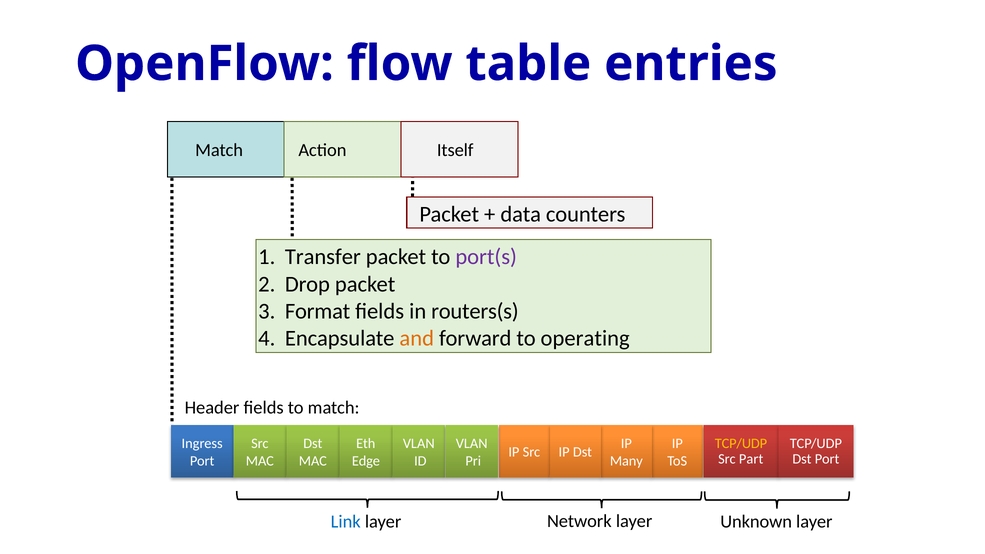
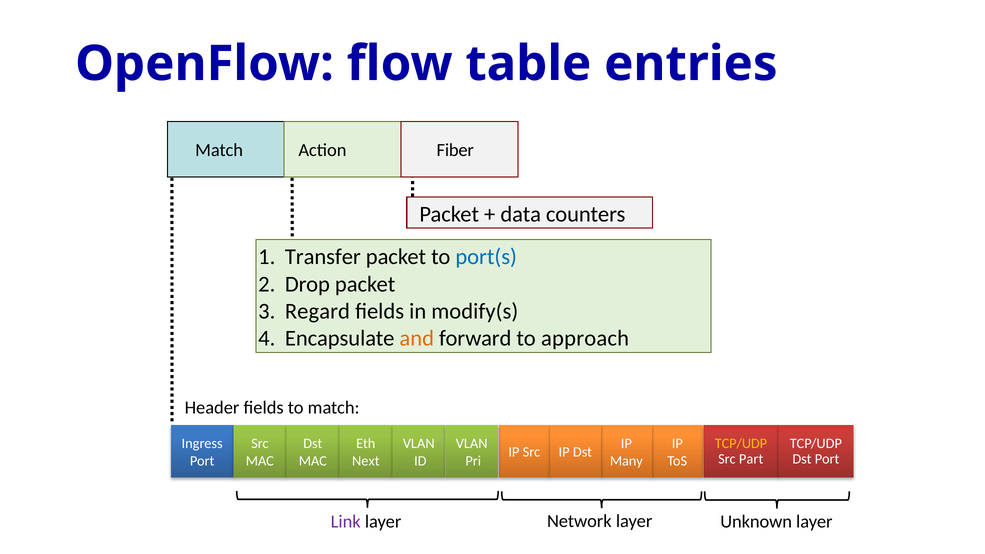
Itself: Itself -> Fiber
port(s colour: purple -> blue
Format: Format -> Regard
routers(s: routers(s -> modify(s
operating: operating -> approach
Edge: Edge -> Next
Link colour: blue -> purple
